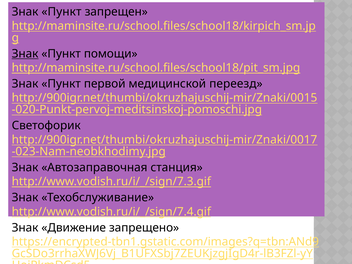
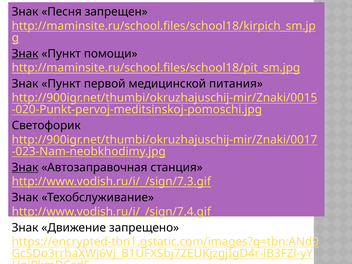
Пункт at (61, 12): Пункт -> Песня
переезд: переезд -> питания
Знак at (25, 167) underline: none -> present
